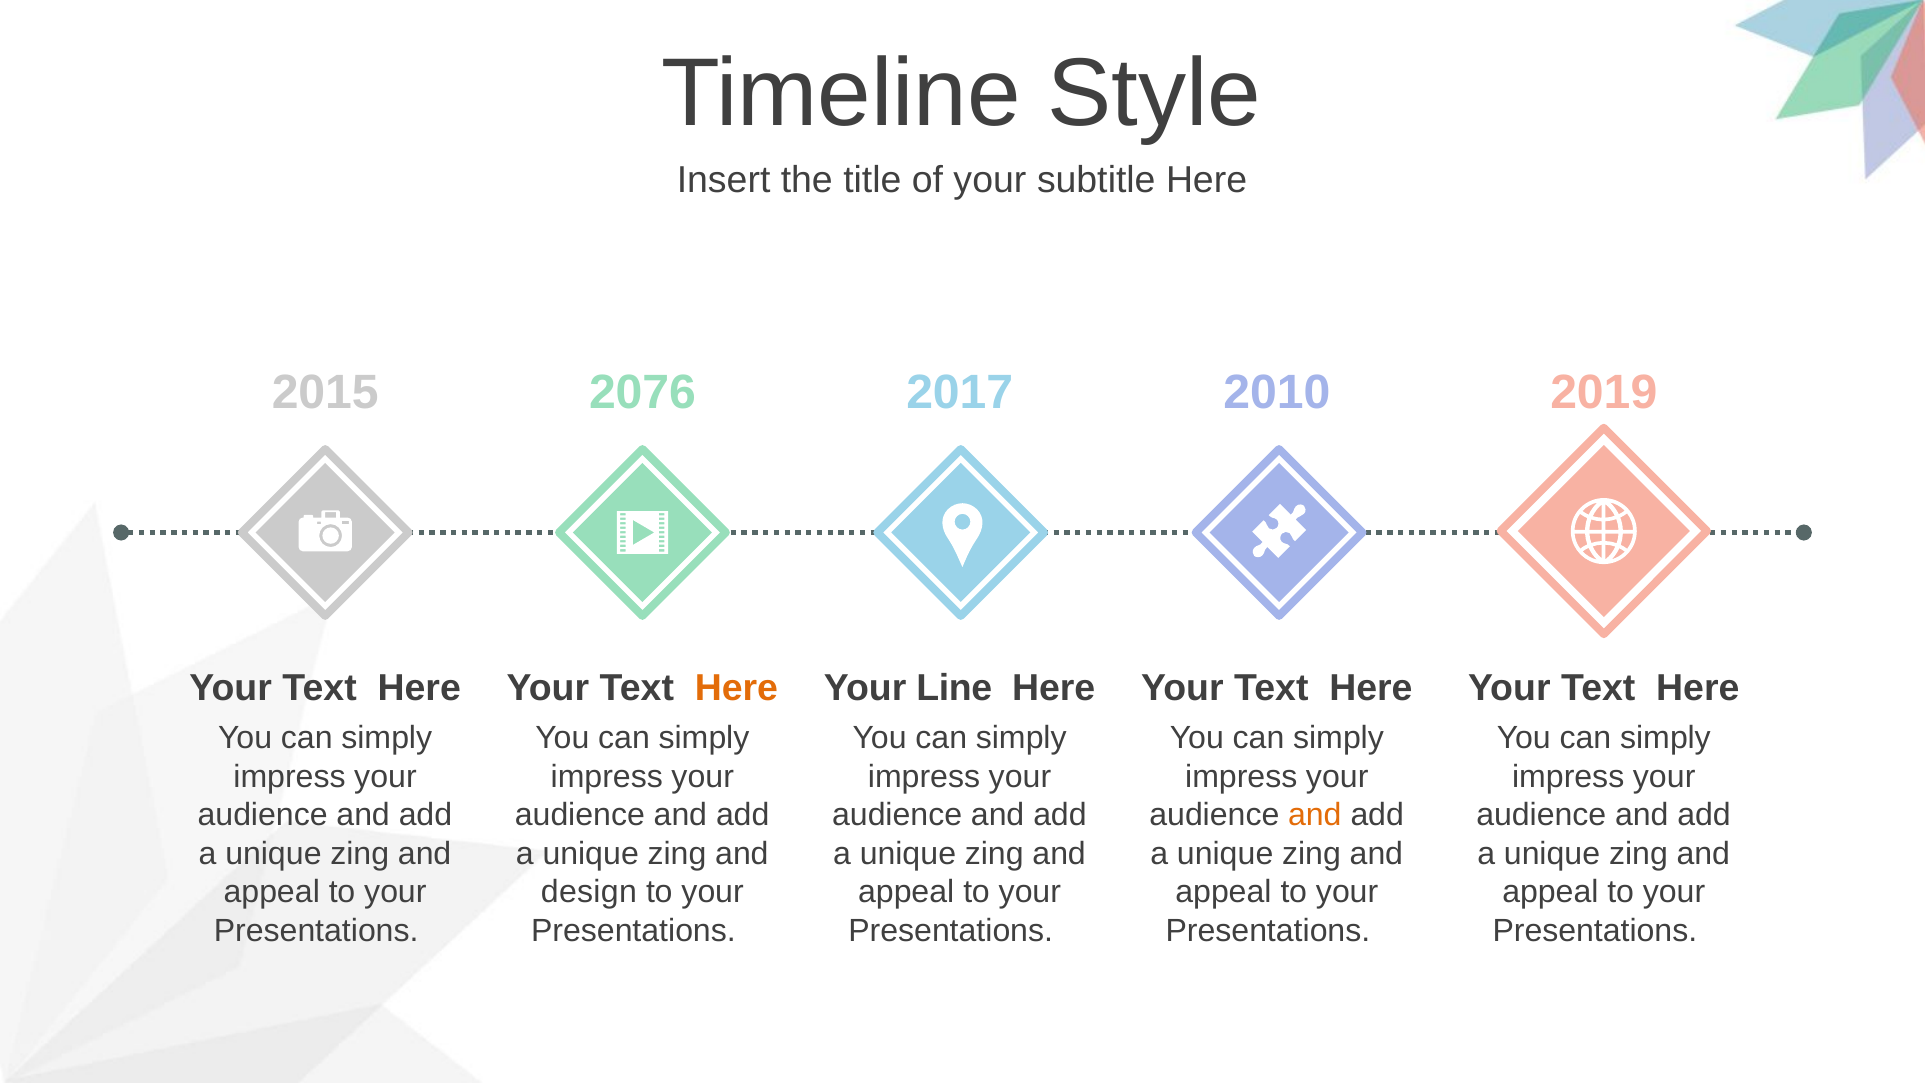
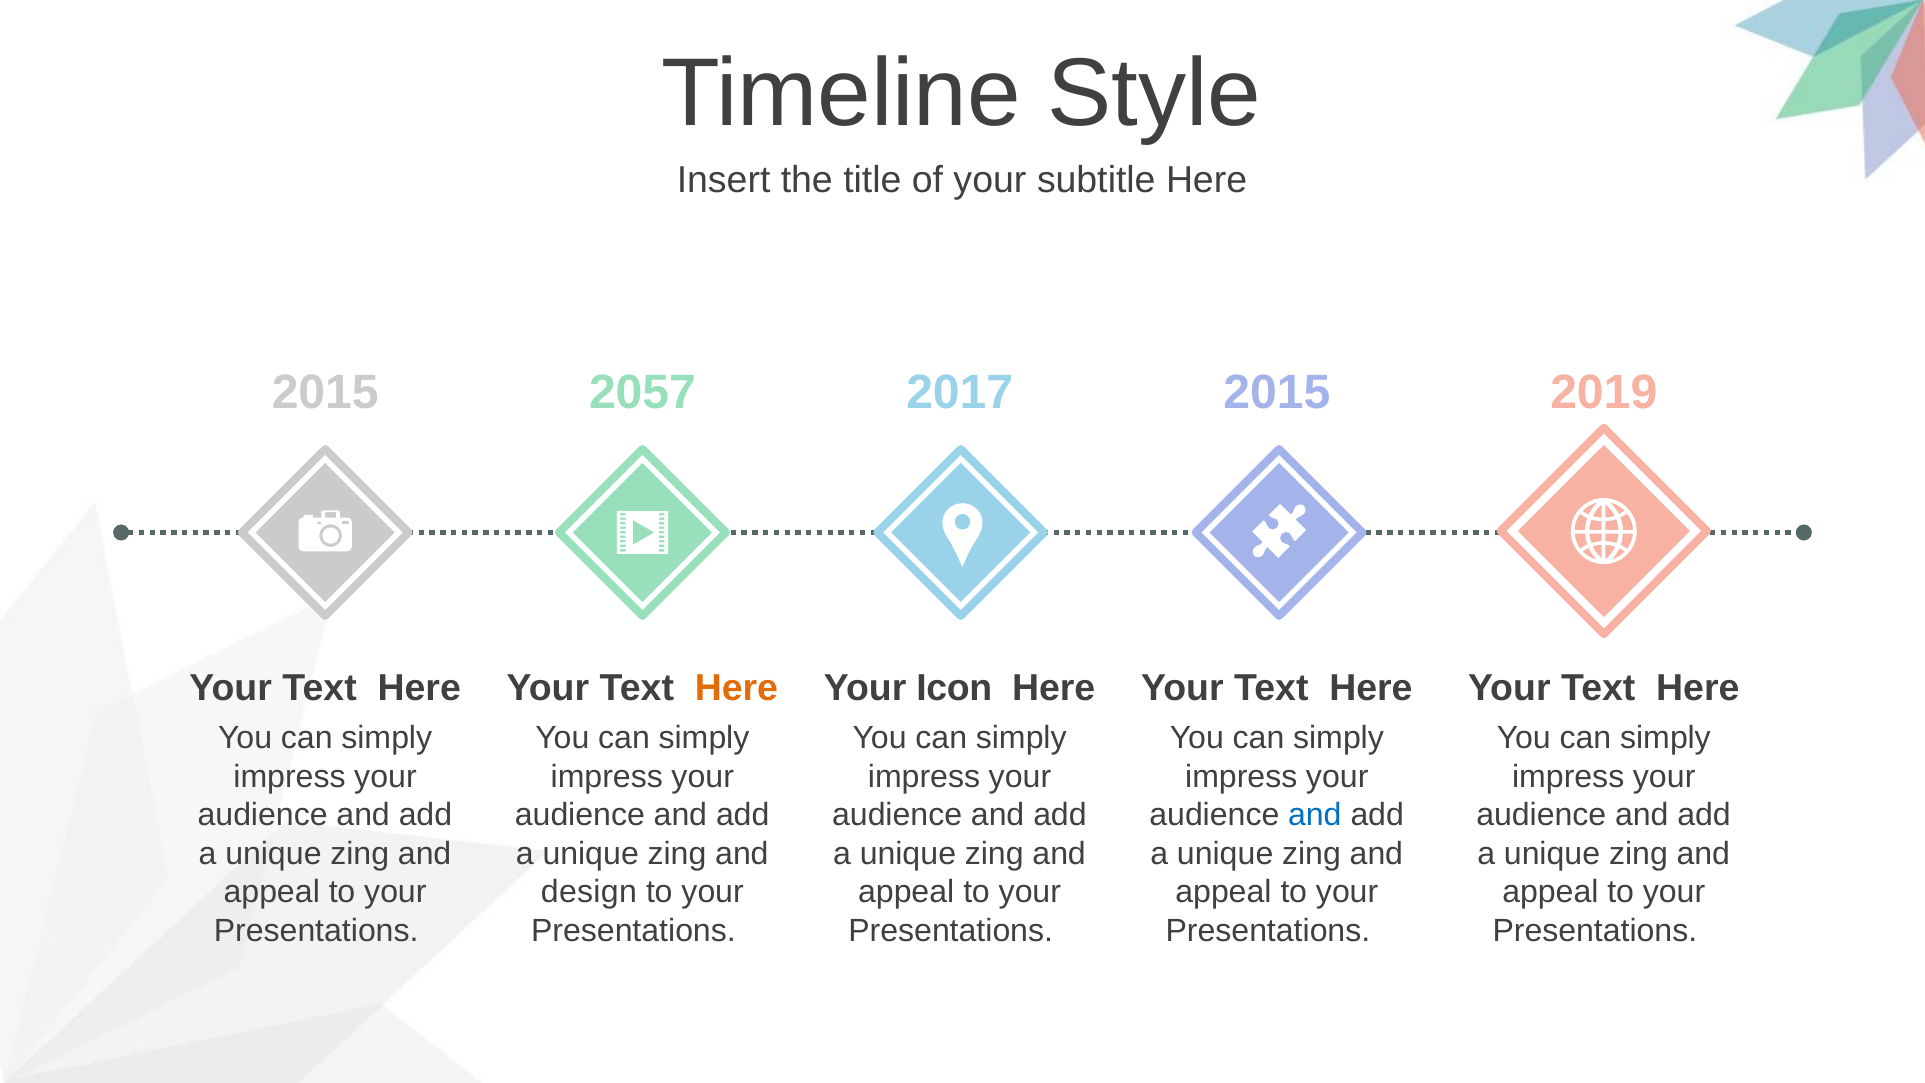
2076: 2076 -> 2057
2017 2010: 2010 -> 2015
Line: Line -> Icon
and at (1315, 815) colour: orange -> blue
